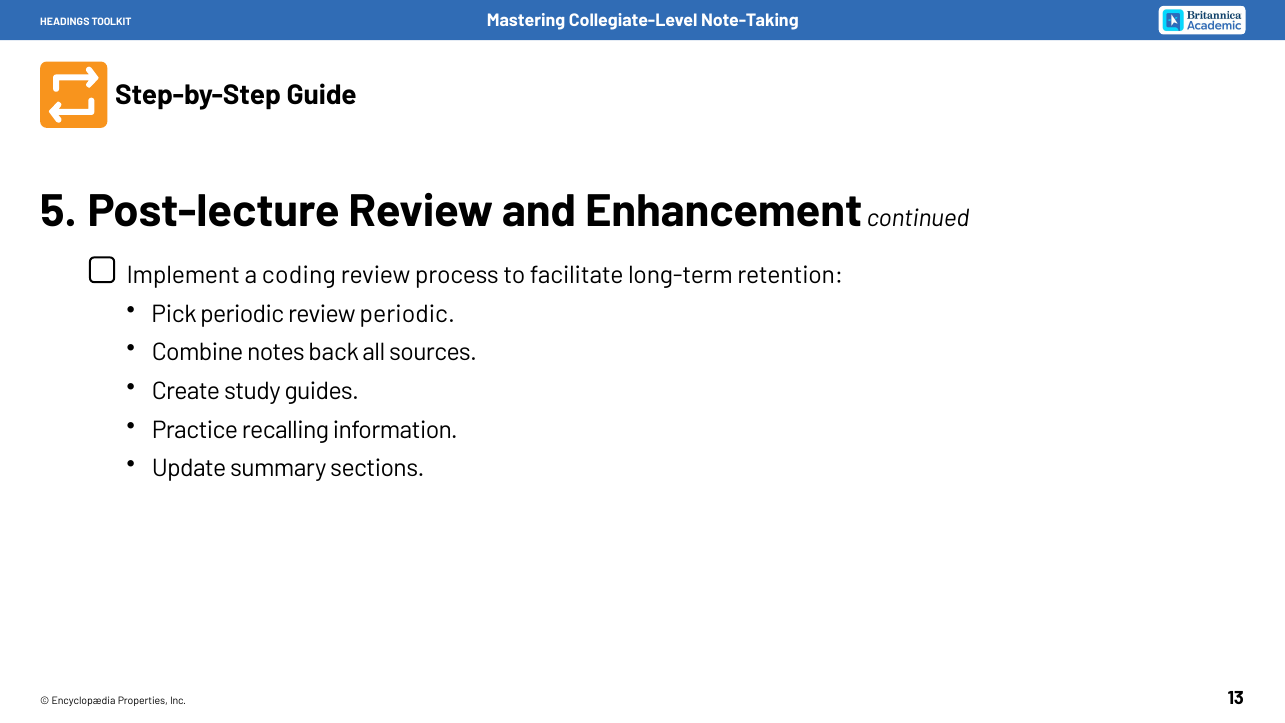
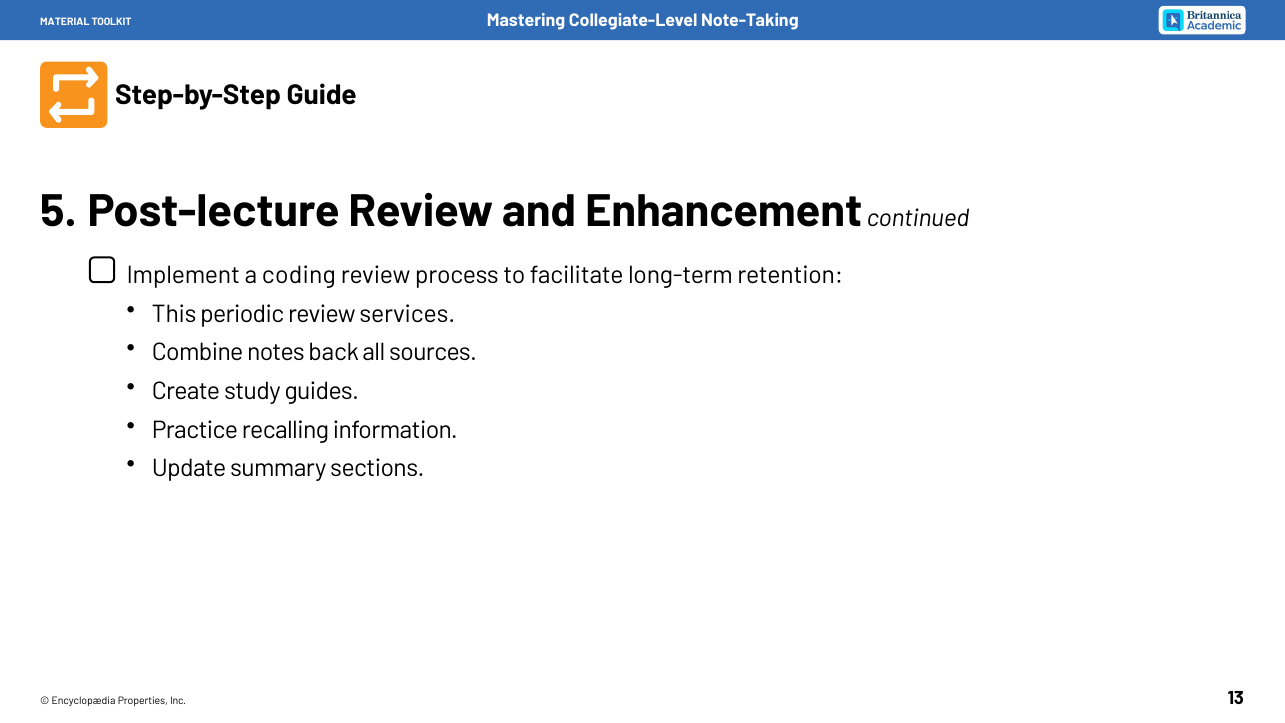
HEADINGS: HEADINGS -> MATERIAL
Pick: Pick -> This
review periodic: periodic -> services
